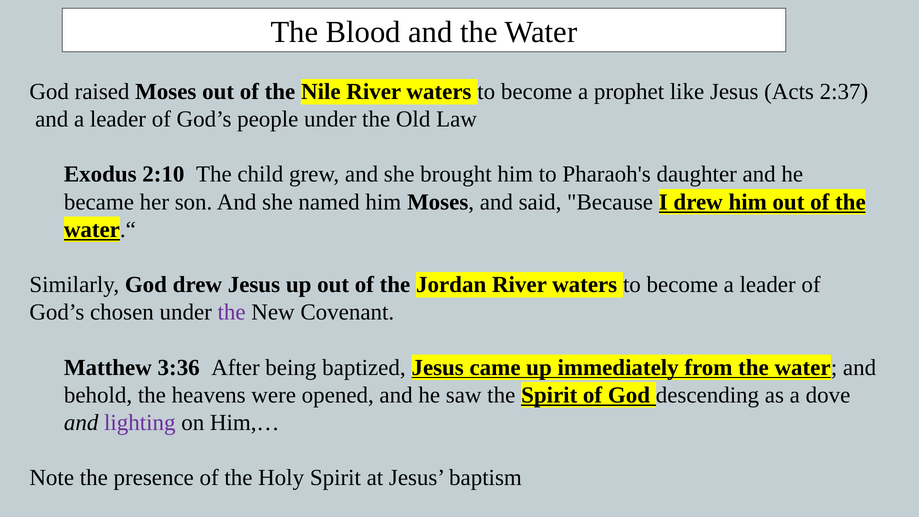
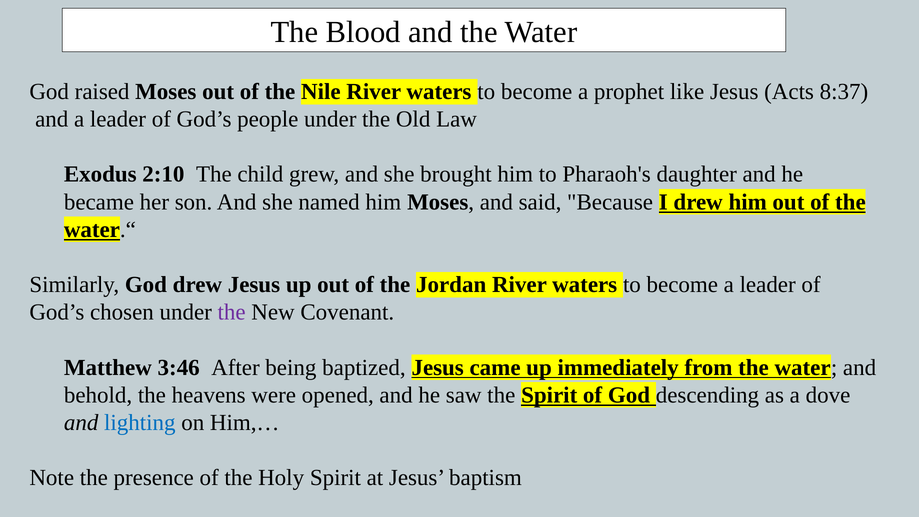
2:37: 2:37 -> 8:37
3:36: 3:36 -> 3:46
lighting colour: purple -> blue
